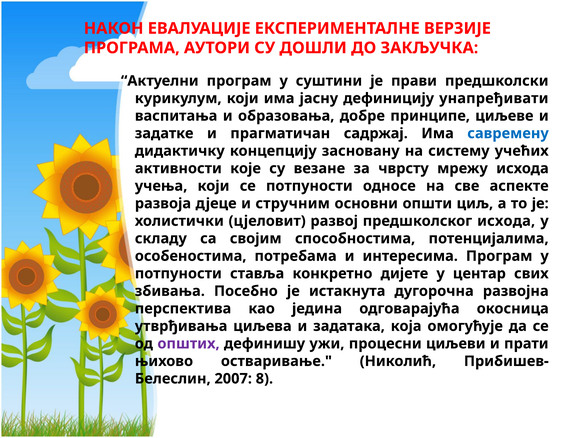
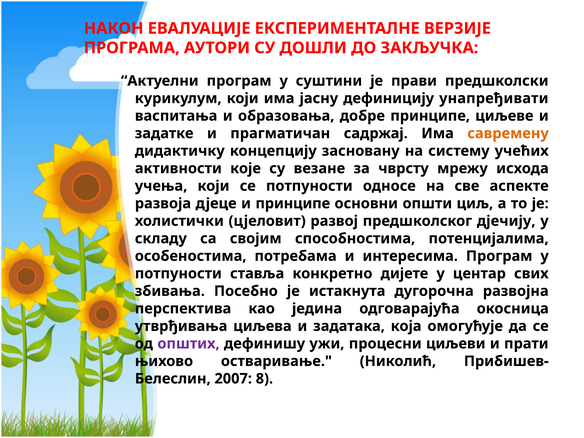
савремену colour: blue -> orange
и стручним: стручним -> принципе
предшколског исхода: исхода -> дјечију
